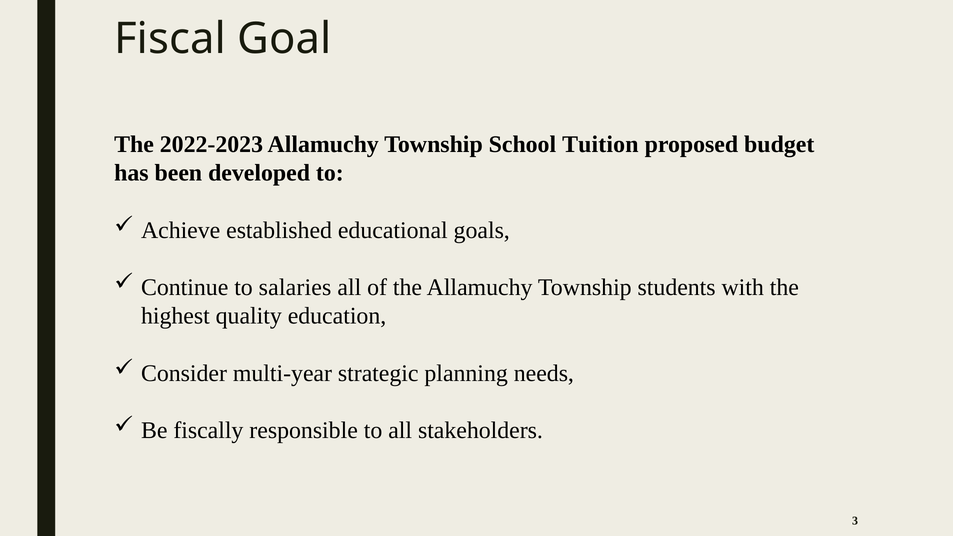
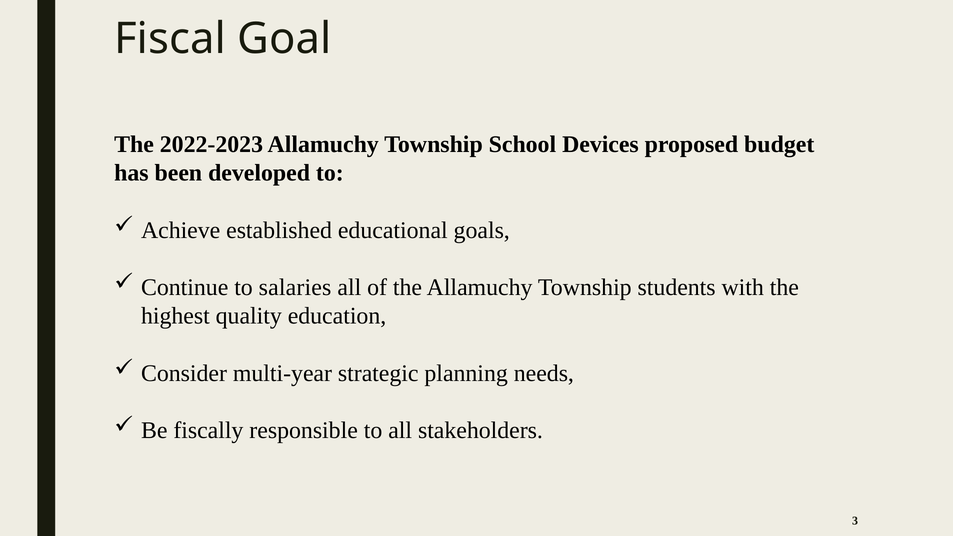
Tuition: Tuition -> Devices
